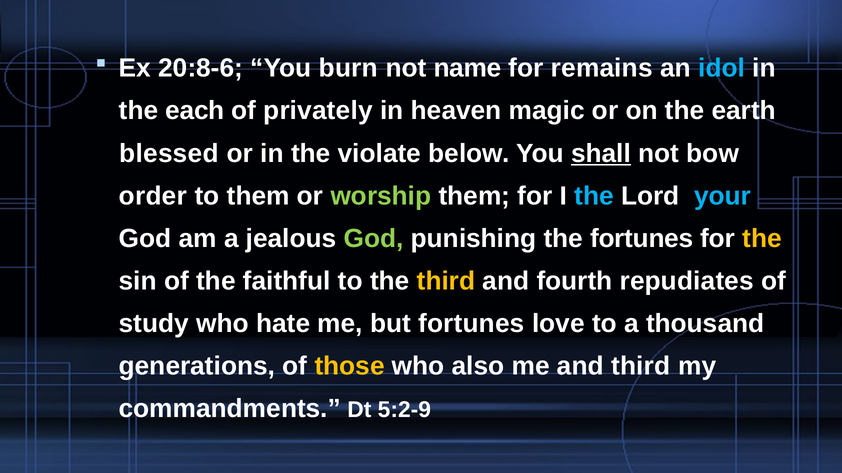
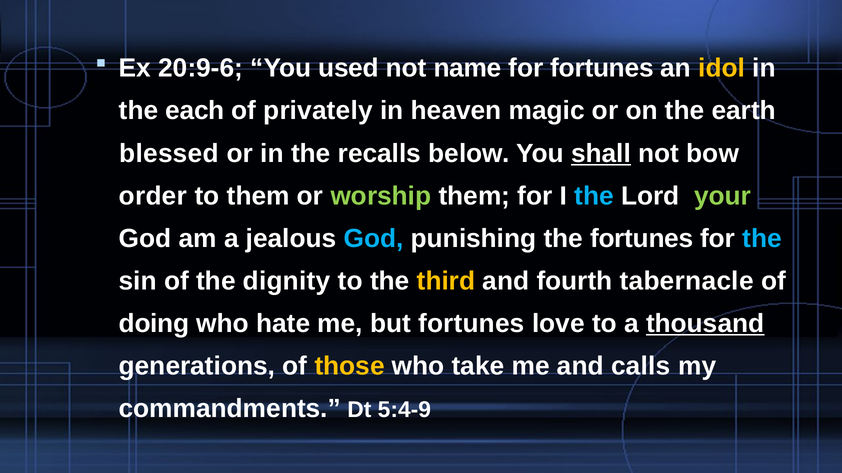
20:8-6: 20:8-6 -> 20:9-6
burn: burn -> used
for remains: remains -> fortunes
idol colour: light blue -> yellow
violate: violate -> recalls
your colour: light blue -> light green
God at (374, 239) colour: light green -> light blue
the at (762, 239) colour: yellow -> light blue
faithful: faithful -> dignity
repudiates: repudiates -> tabernacle
study: study -> doing
thousand underline: none -> present
also: also -> take
and third: third -> calls
5:2-9: 5:2-9 -> 5:4-9
